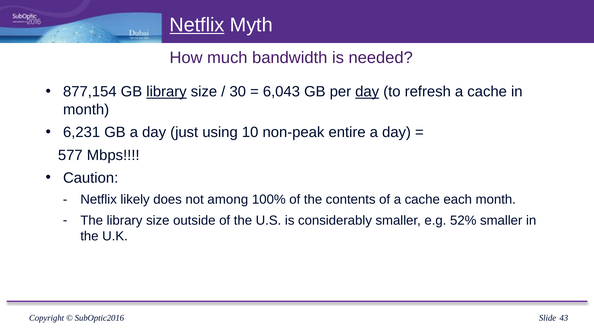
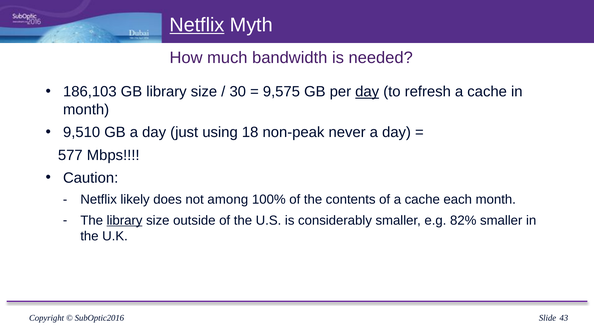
877,154: 877,154 -> 186,103
library at (166, 92) underline: present -> none
6,043: 6,043 -> 9,575
6,231: 6,231 -> 9,510
10: 10 -> 18
entire: entire -> never
library at (125, 220) underline: none -> present
52%: 52% -> 82%
